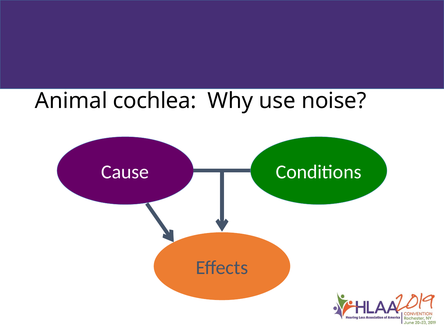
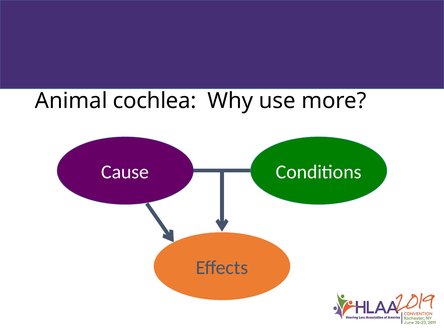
noise: noise -> more
